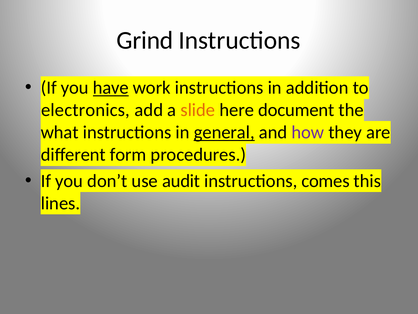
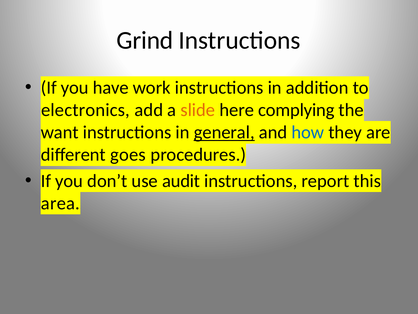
have underline: present -> none
document: document -> complying
what: what -> want
how colour: purple -> blue
form: form -> goes
comes: comes -> report
lines: lines -> area
